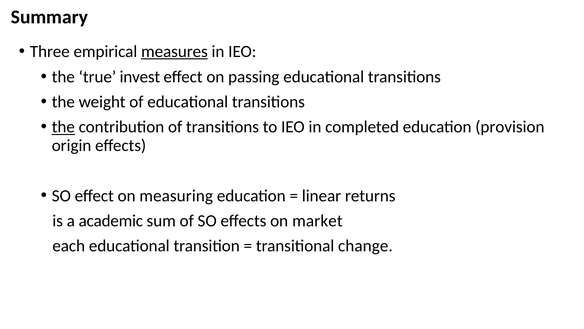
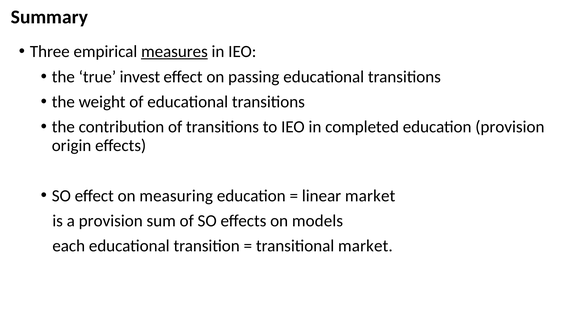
the at (63, 127) underline: present -> none
linear returns: returns -> market
a academic: academic -> provision
market: market -> models
transitional change: change -> market
